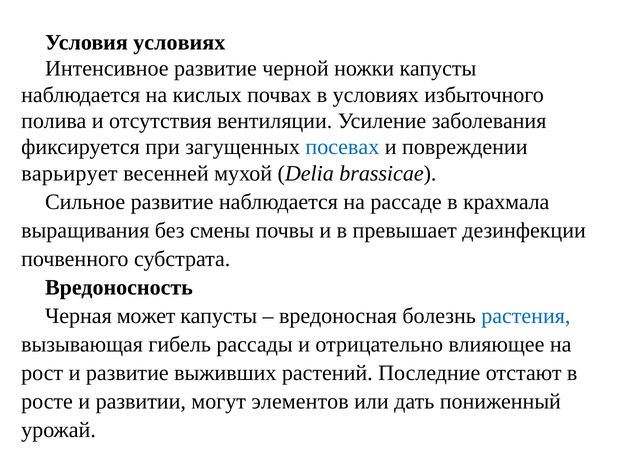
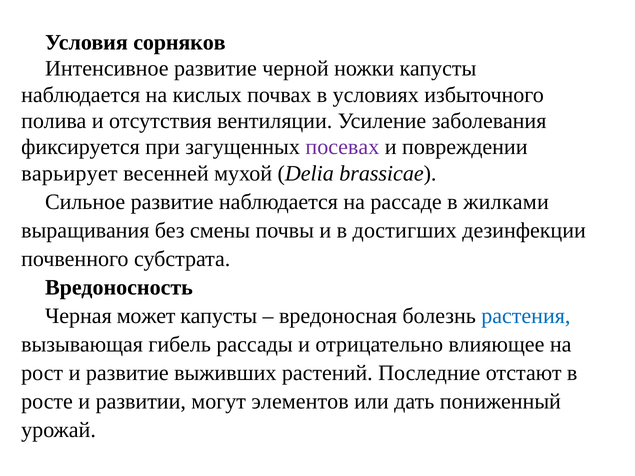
Условия условиях: условиях -> сорняков
посевах colour: blue -> purple
крахмала: крахмала -> жилками
превышает: превышает -> достигших
